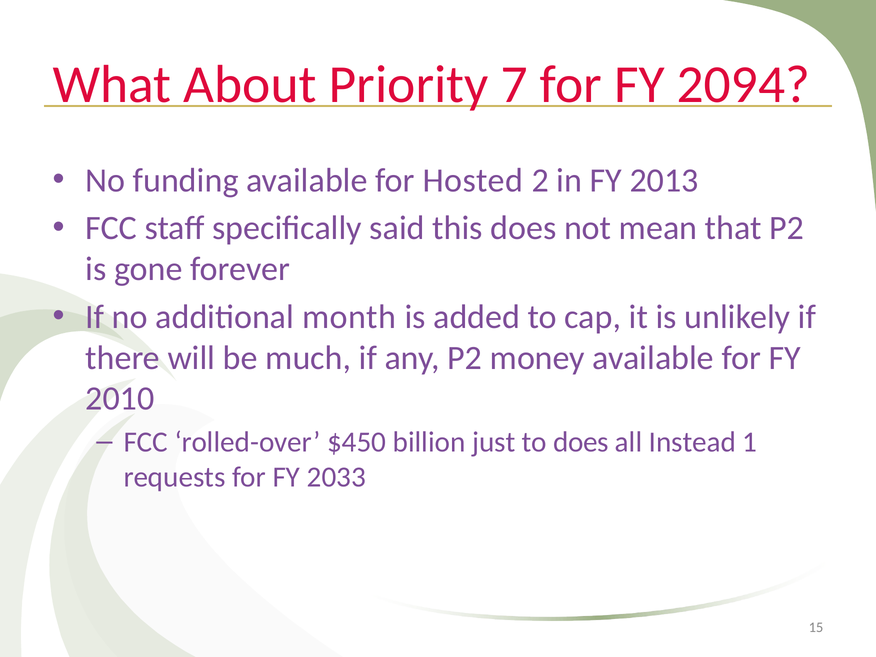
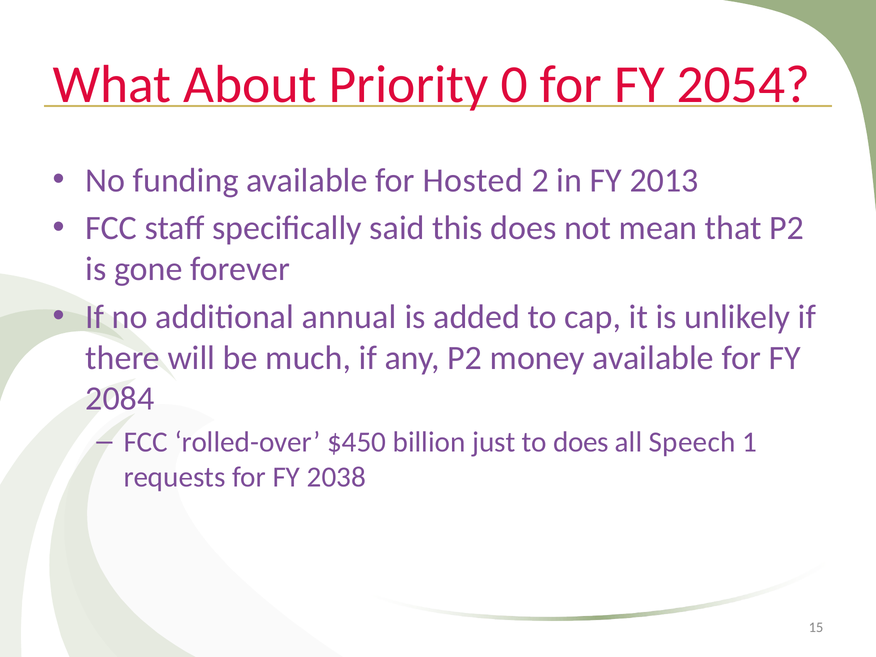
7: 7 -> 0
2094: 2094 -> 2054
month: month -> annual
2010: 2010 -> 2084
Instead: Instead -> Speech
2033: 2033 -> 2038
